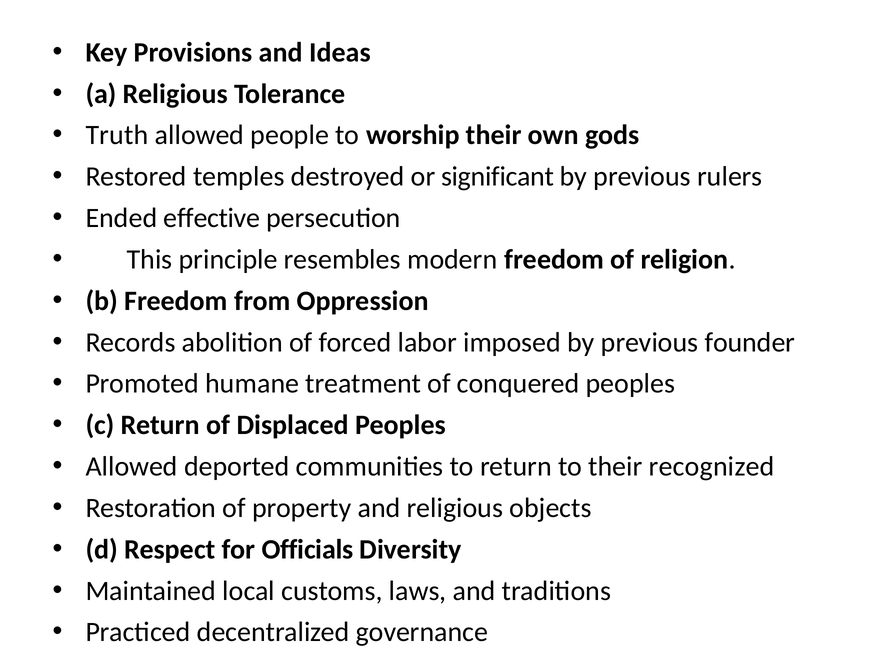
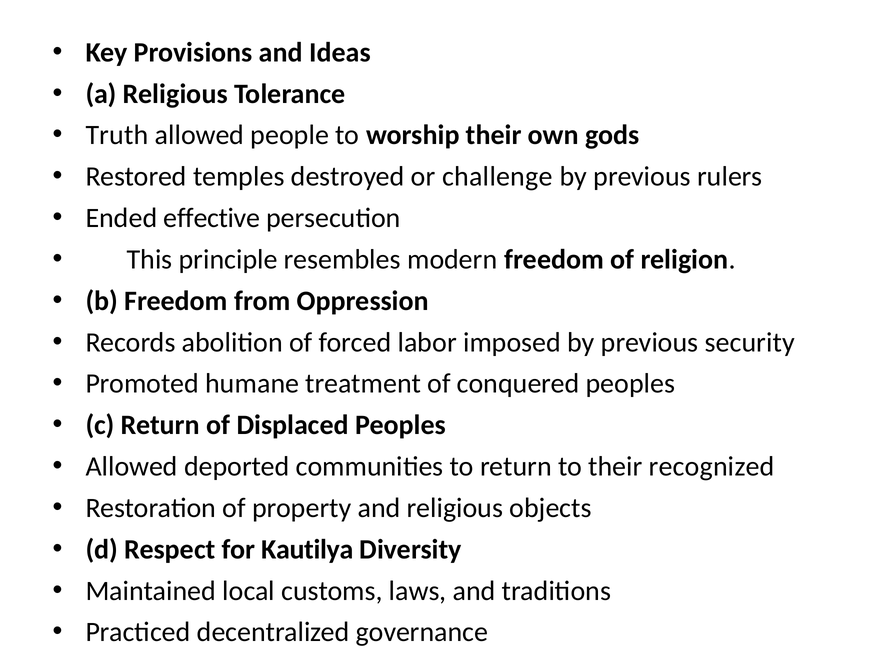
significant: significant -> challenge
founder: founder -> security
Officials: Officials -> Kautilya
